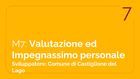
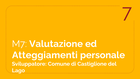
Impegnassimo: Impegnassimo -> Atteggiamenti
